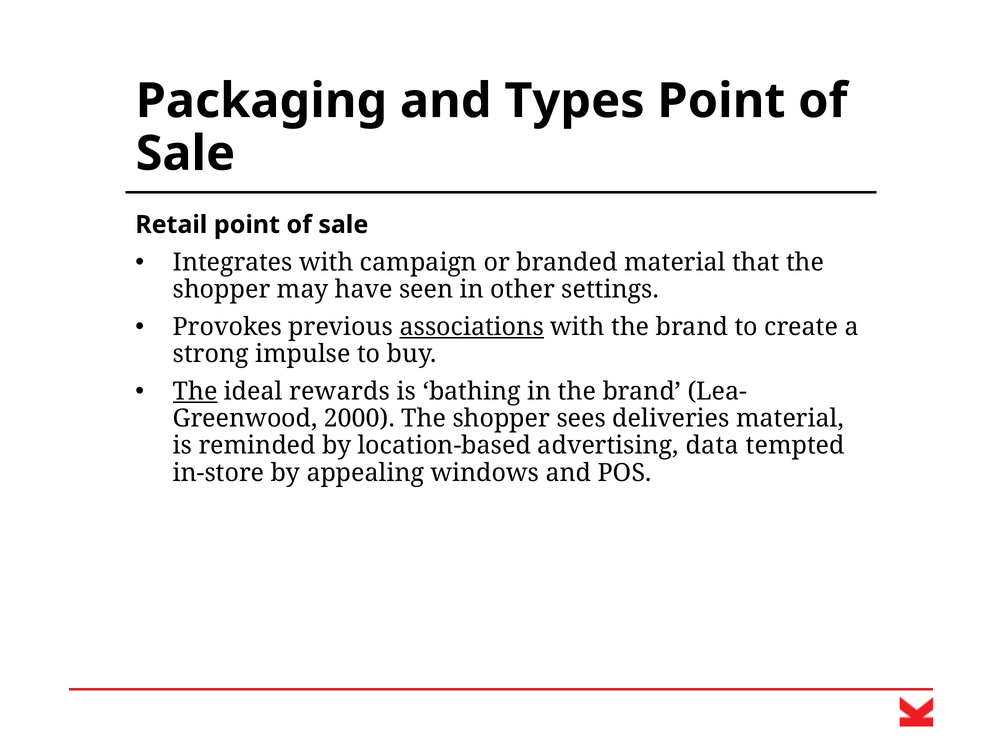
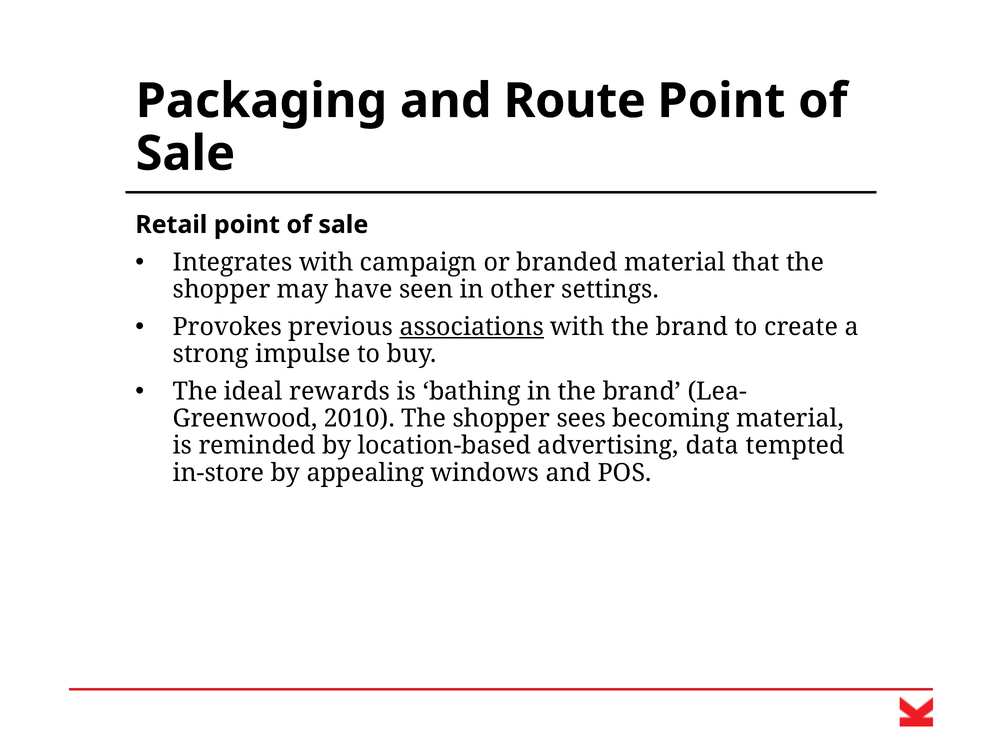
Types: Types -> Route
The at (195, 391) underline: present -> none
2000: 2000 -> 2010
deliveries: deliveries -> becoming
